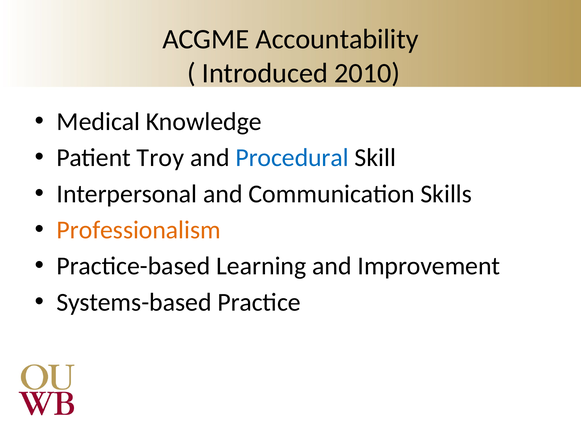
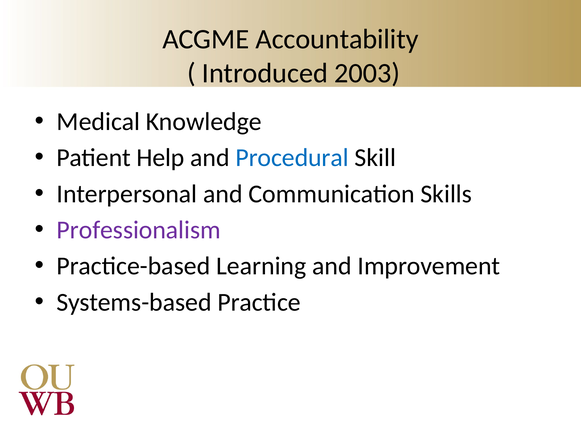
2010: 2010 -> 2003
Troy: Troy -> Help
Professionalism colour: orange -> purple
